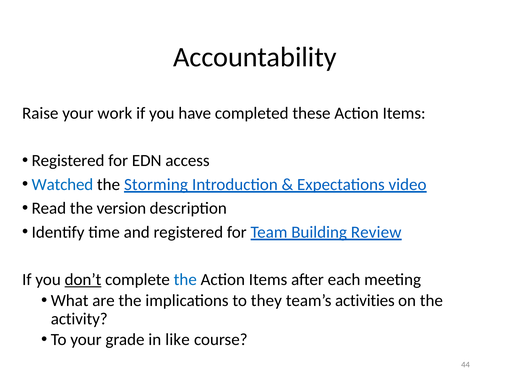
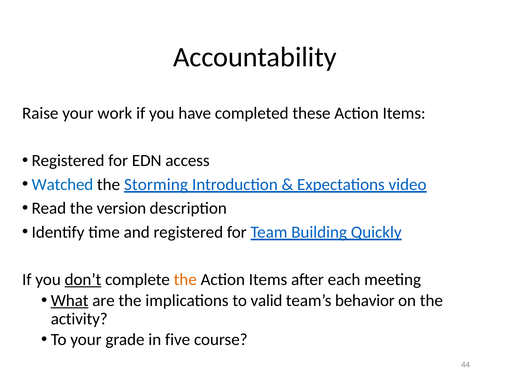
Review: Review -> Quickly
the at (185, 280) colour: blue -> orange
What underline: none -> present
they: they -> valid
activities: activities -> behavior
like: like -> five
